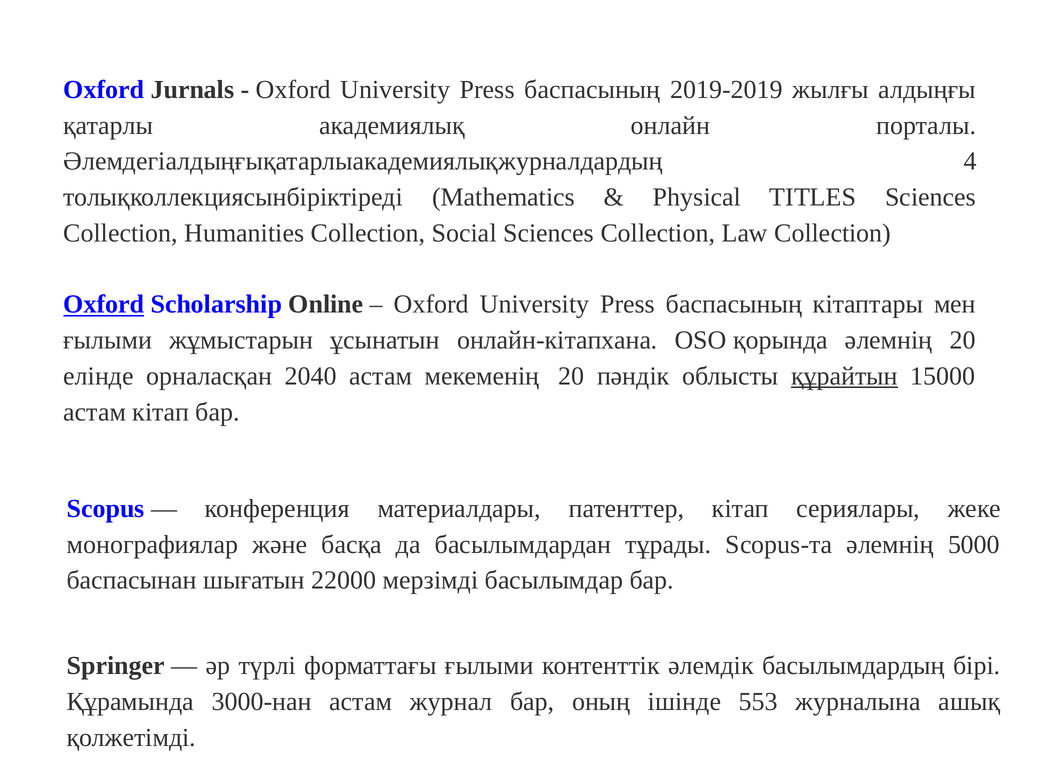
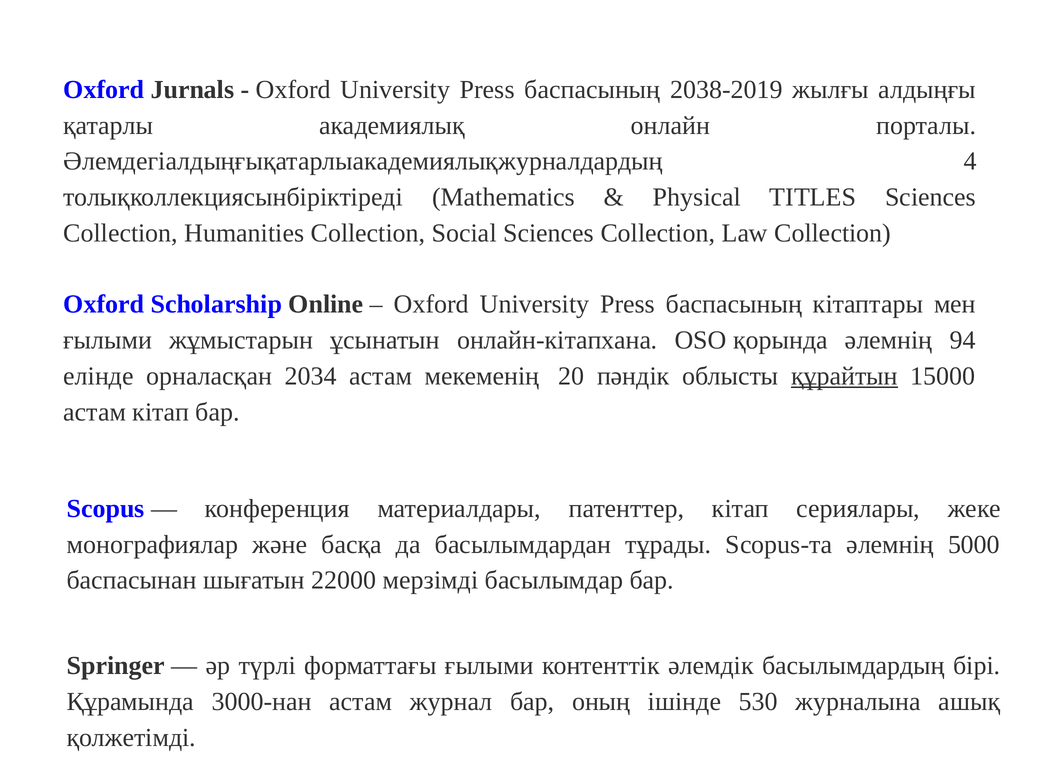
2019-2019: 2019-2019 -> 2038-2019
Oxford at (104, 304) underline: present -> none
әлемнің 20: 20 -> 94
2040: 2040 -> 2034
553: 553 -> 530
